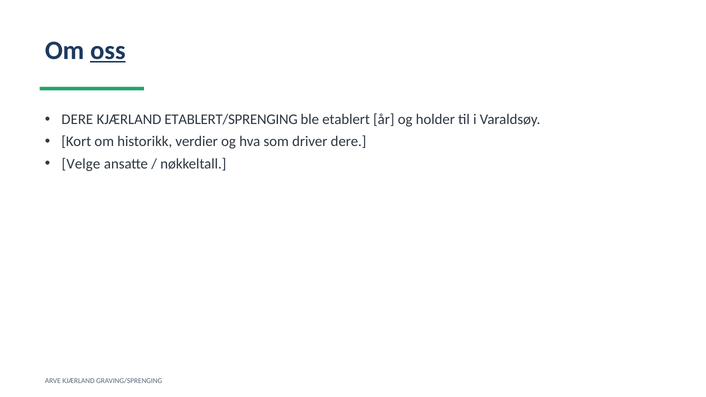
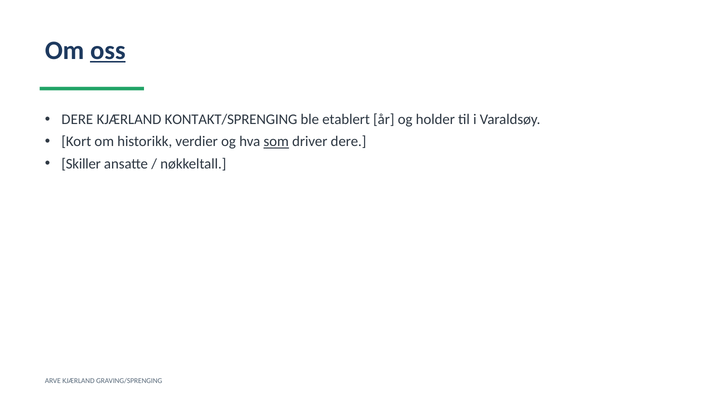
ETABLERT/SPRENGING: ETABLERT/SPRENGING -> KONTAKT/SPRENGING
som underline: none -> present
Velge: Velge -> Skiller
